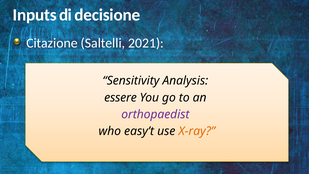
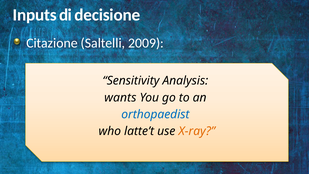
2021: 2021 -> 2009
essere: essere -> wants
orthopaedist colour: purple -> blue
easy’t: easy’t -> latte’t
